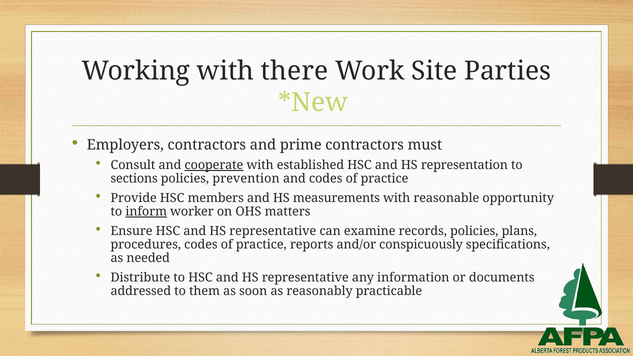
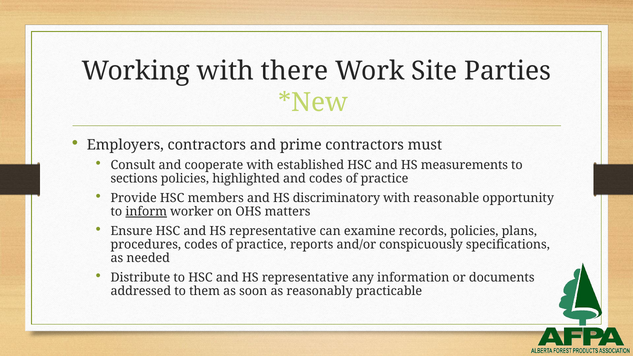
cooperate underline: present -> none
representation: representation -> measurements
prevention: prevention -> highlighted
measurements: measurements -> discriminatory
